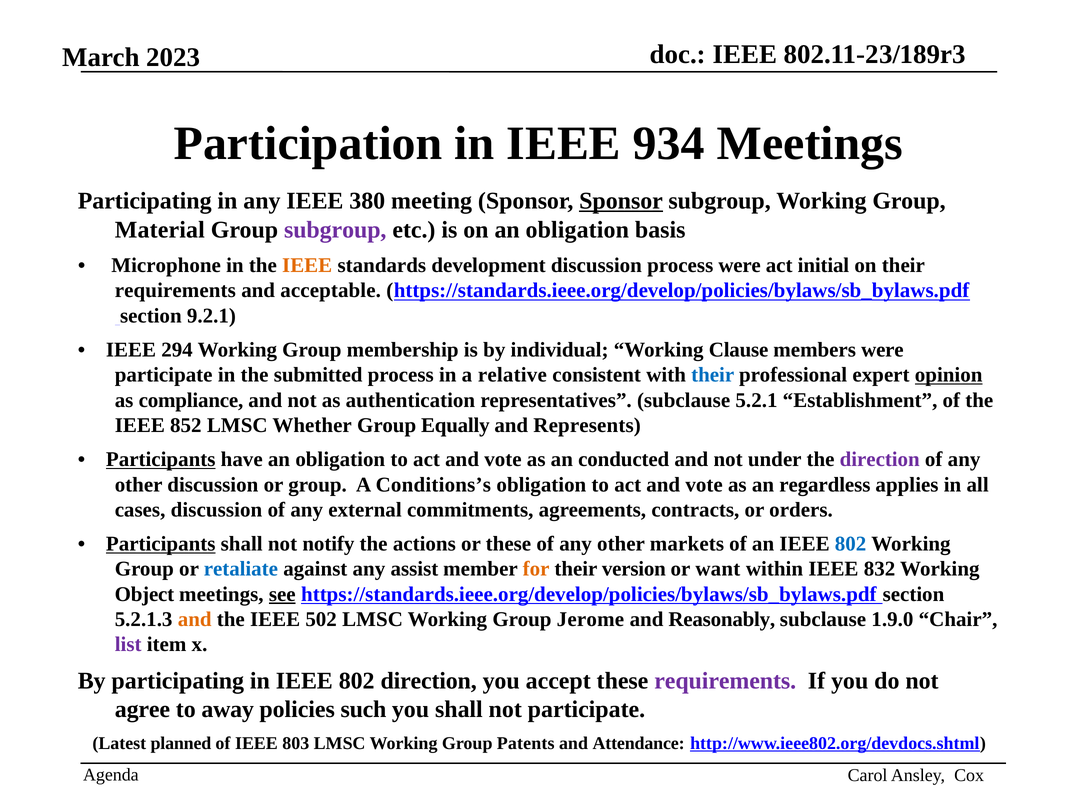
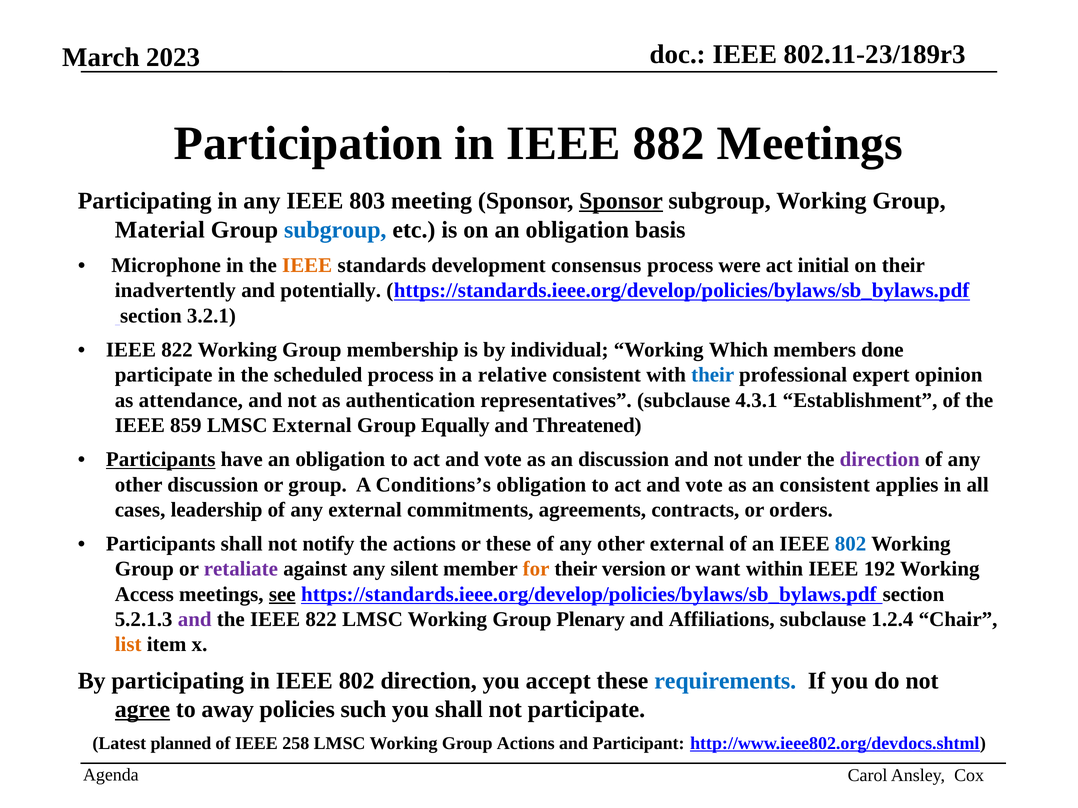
934: 934 -> 882
380: 380 -> 803
subgroup at (335, 230) colour: purple -> blue
development discussion: discussion -> consensus
requirements at (175, 291): requirements -> inadvertently
acceptable: acceptable -> potentially
9.2.1: 9.2.1 -> 3.2.1
294 at (177, 350): 294 -> 822
Clause: Clause -> Which
members were: were -> done
submitted: submitted -> scheduled
opinion underline: present -> none
compliance: compliance -> attendance
5.2.1: 5.2.1 -> 4.3.1
852: 852 -> 859
LMSC Whether: Whether -> External
Represents: Represents -> Threatened
an conducted: conducted -> discussion
an regardless: regardless -> consistent
cases discussion: discussion -> leadership
Participants at (161, 544) underline: present -> none
other markets: markets -> external
retaliate colour: blue -> purple
assist: assist -> silent
832: 832 -> 192
Object: Object -> Access
and at (195, 620) colour: orange -> purple
the IEEE 502: 502 -> 822
Jerome: Jerome -> Plenary
Reasonably: Reasonably -> Affiliations
1.9.0: 1.9.0 -> 1.2.4
list colour: purple -> orange
requirements at (725, 681) colour: purple -> blue
agree underline: none -> present
803: 803 -> 258
Group Patents: Patents -> Actions
Attendance: Attendance -> Participant
